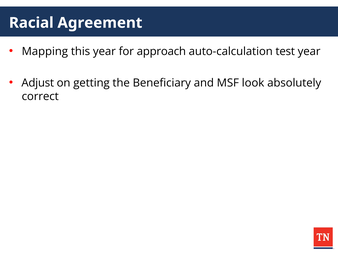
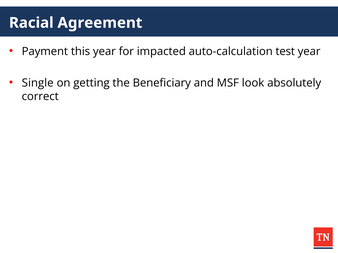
Mapping: Mapping -> Payment
approach: approach -> impacted
Adjust: Adjust -> Single
